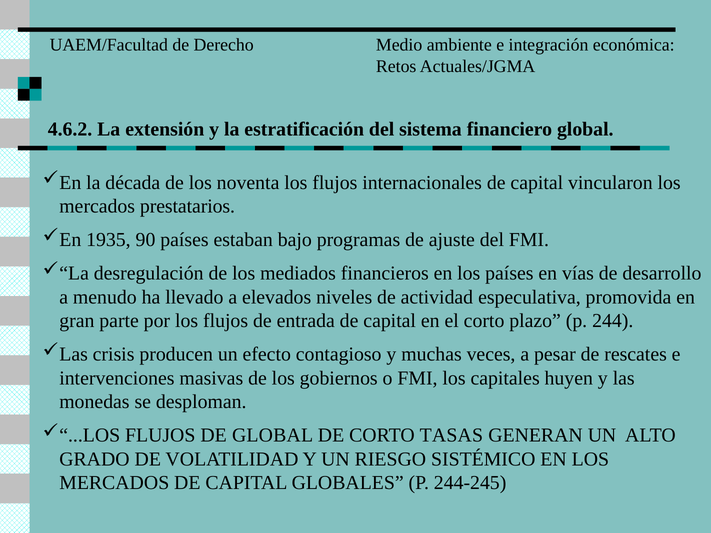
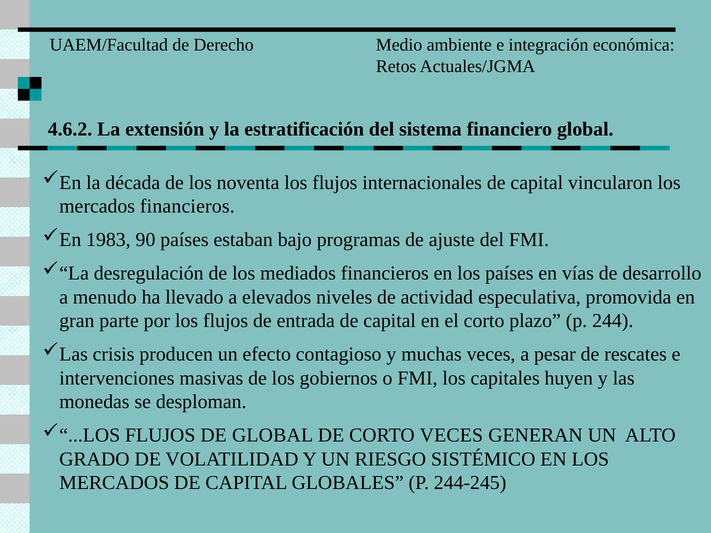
mercados prestatarios: prestatarios -> financieros
1935: 1935 -> 1983
CORTO TASAS: TASAS -> VECES
